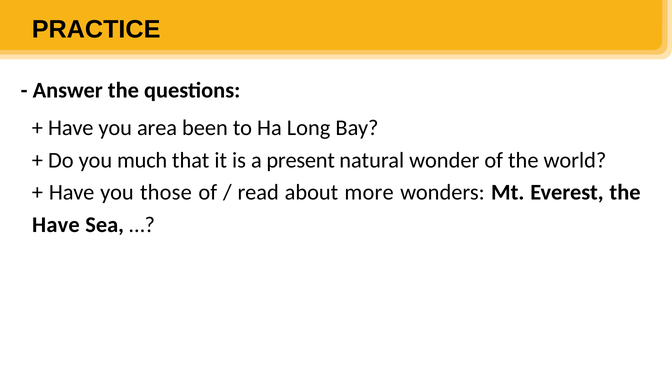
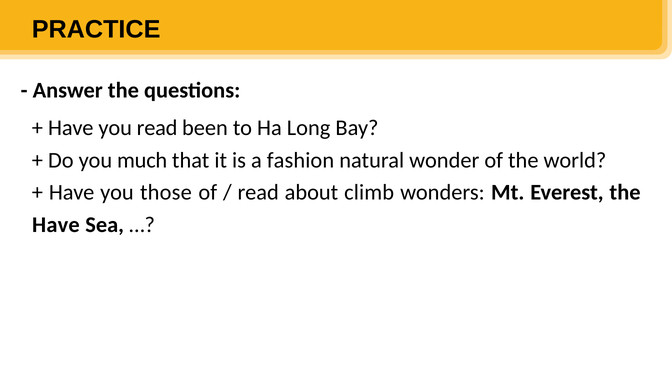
you area: area -> read
present: present -> fashion
more: more -> climb
